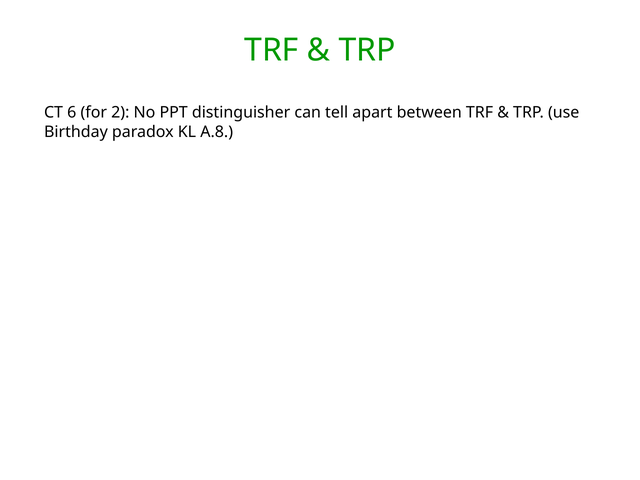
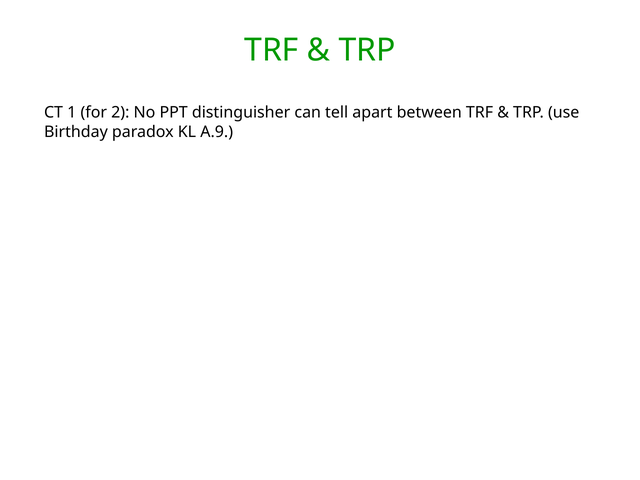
6: 6 -> 1
A.8: A.8 -> A.9
